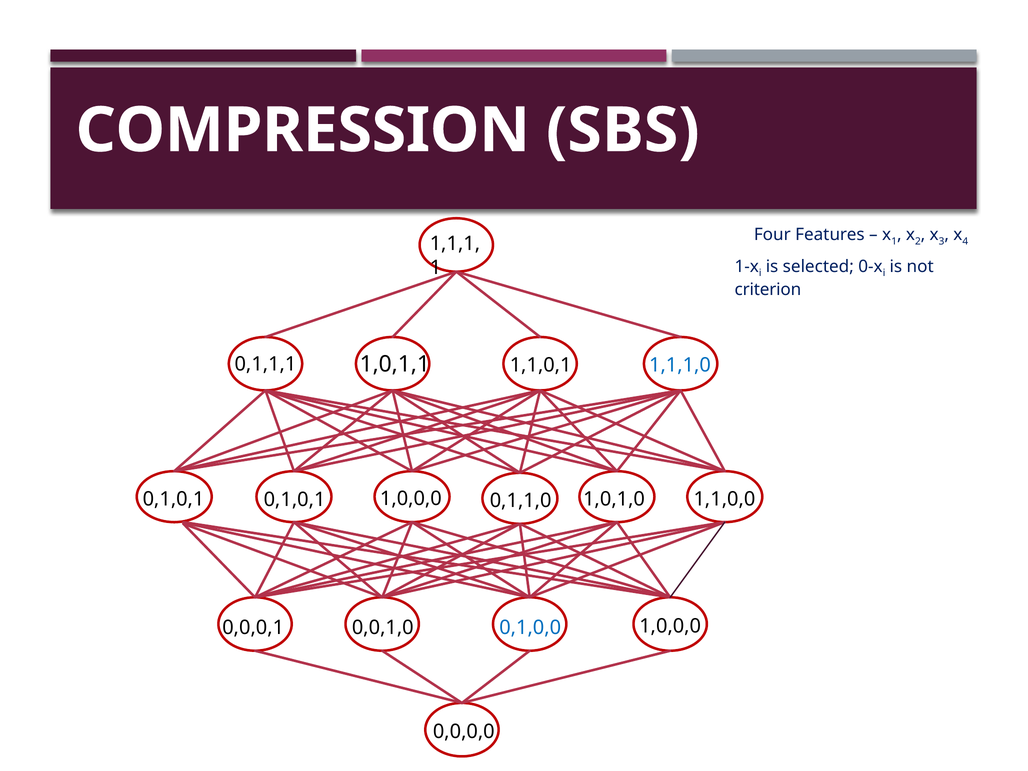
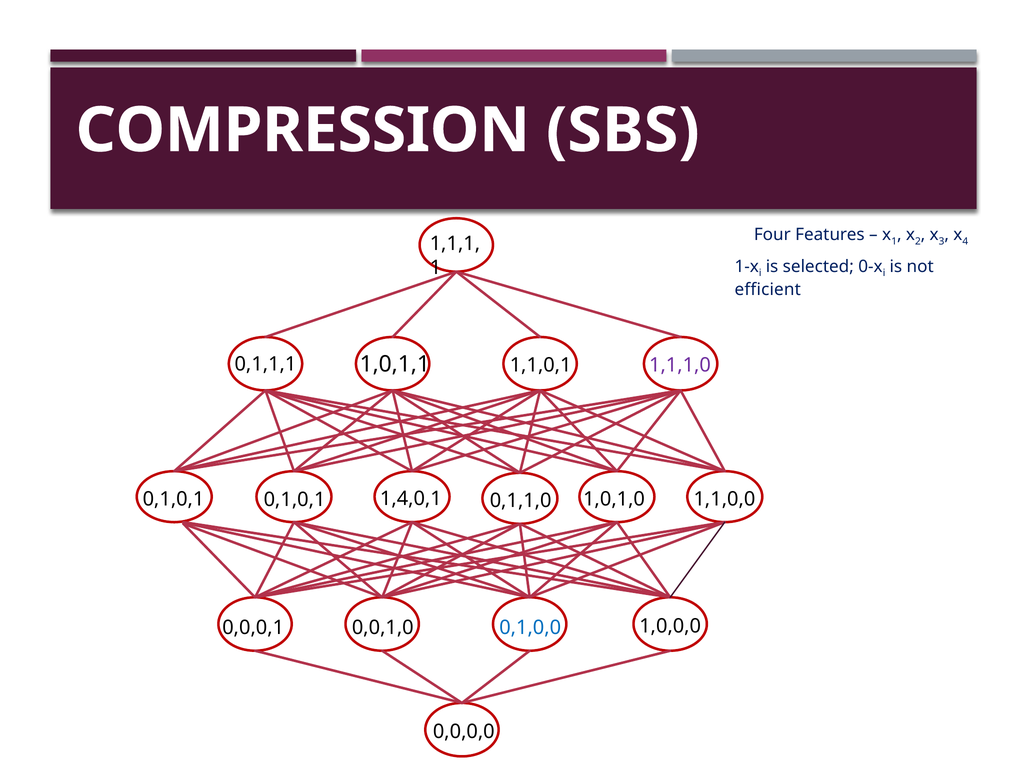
criterion: criterion -> efficient
1,1,1,0 colour: blue -> purple
0,1,0,1 1,0,0,0: 1,0,0,0 -> 1,4,0,1
